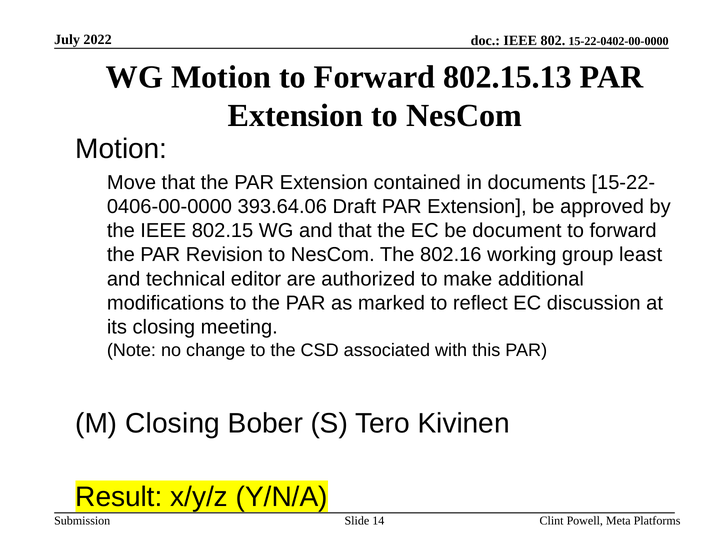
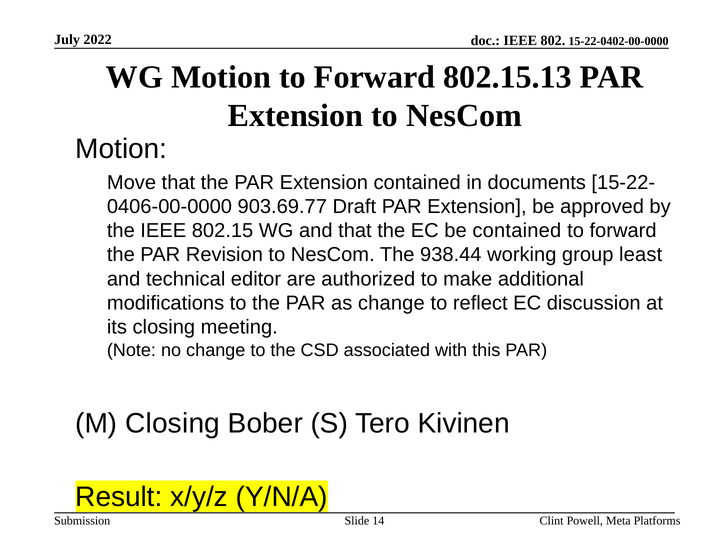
393.64.06: 393.64.06 -> 903.69.77
be document: document -> contained
802.16: 802.16 -> 938.44
as marked: marked -> change
